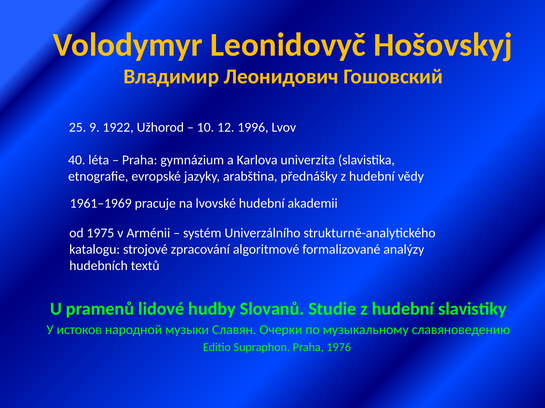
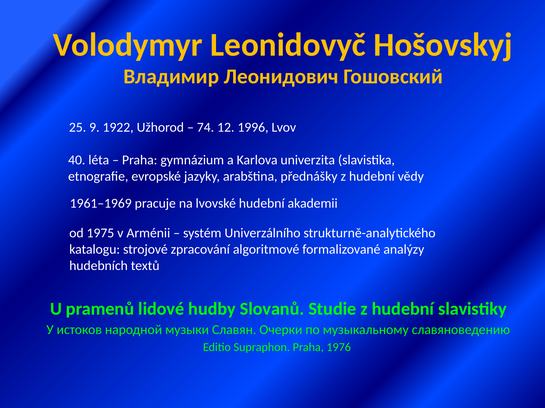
10: 10 -> 74
